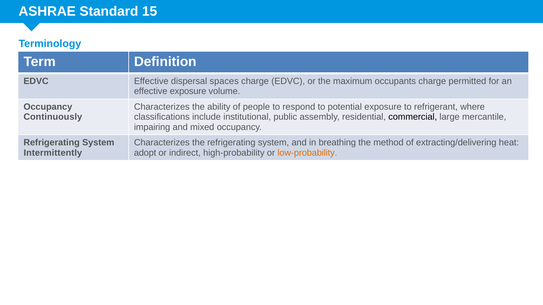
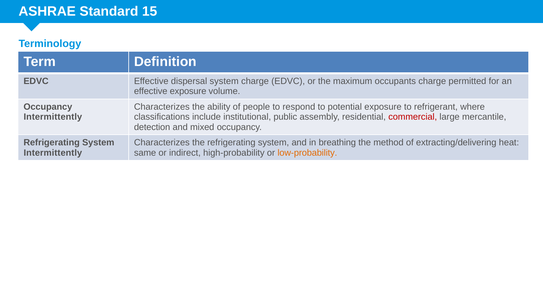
dispersal spaces: spaces -> system
Continuously at (53, 117): Continuously -> Intermittently
commercial colour: black -> red
impairing: impairing -> detection
adopt: adopt -> same
